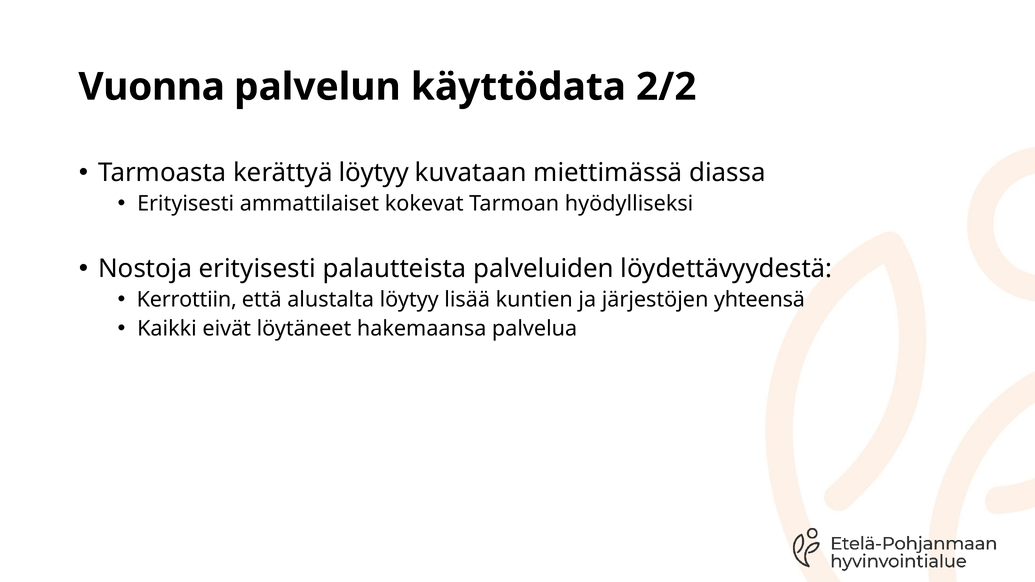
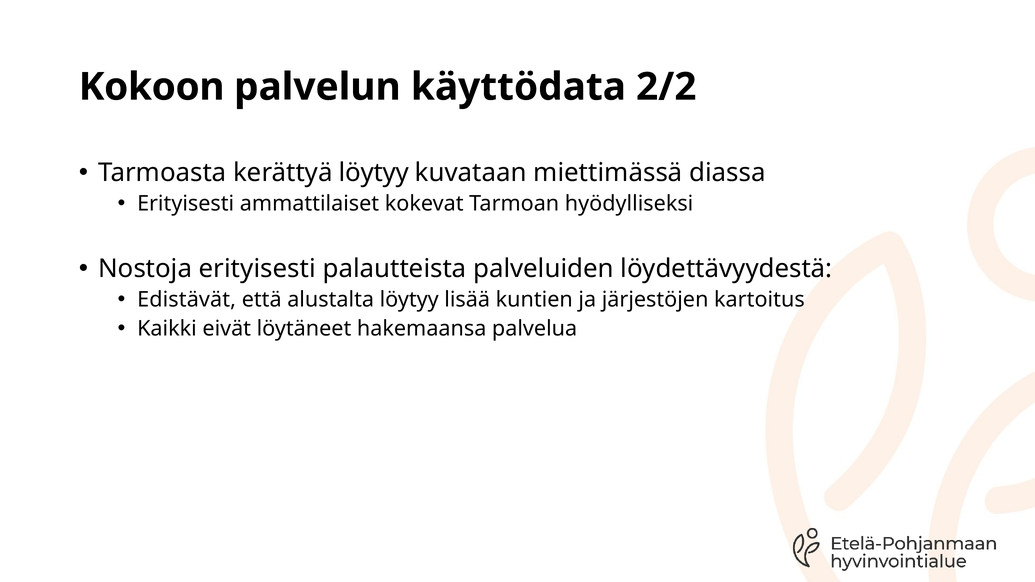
Vuonna: Vuonna -> Kokoon
Kerrottiin: Kerrottiin -> Edistävät
yhteensä: yhteensä -> kartoitus
